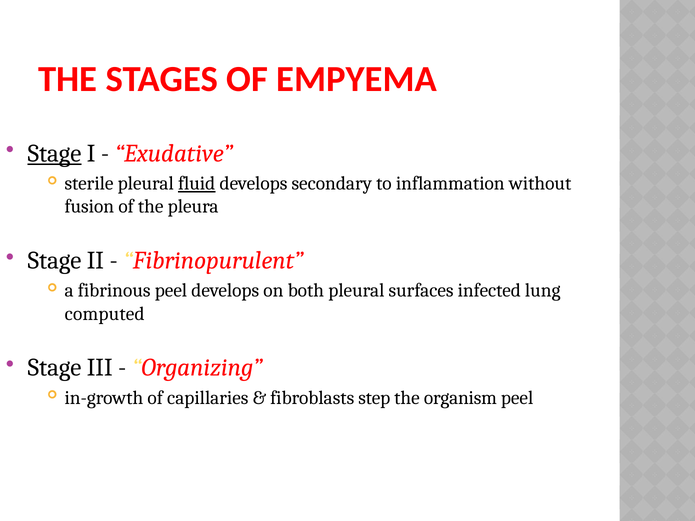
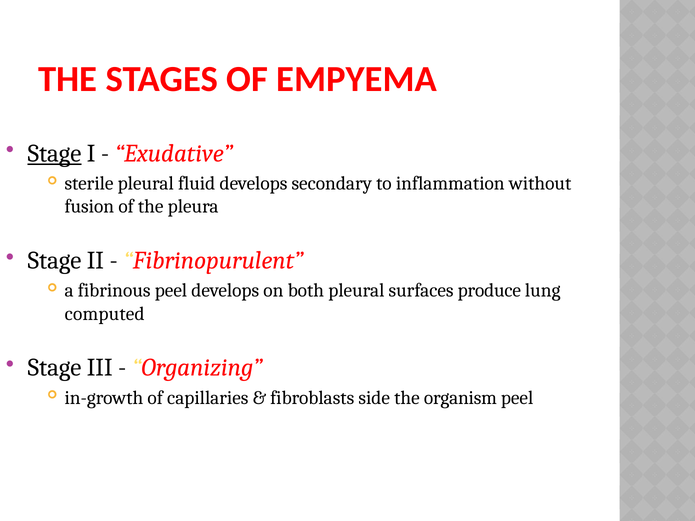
fluid underline: present -> none
infected: infected -> produce
step: step -> side
